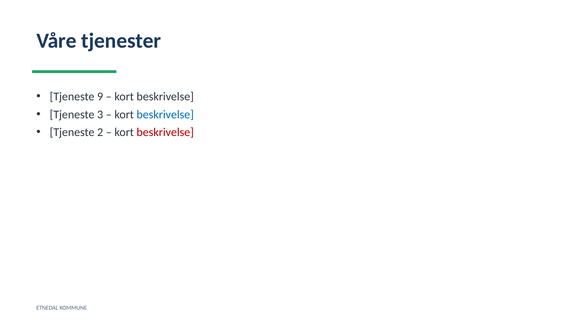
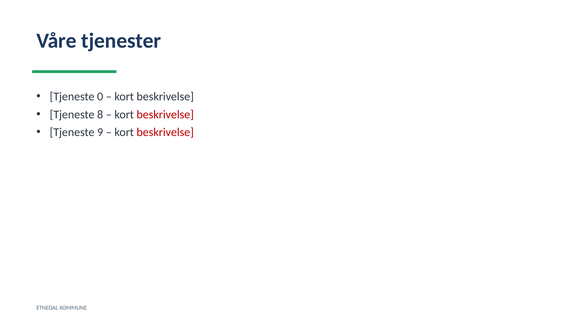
9: 9 -> 0
3: 3 -> 8
beskrivelse at (165, 115) colour: blue -> red
2: 2 -> 9
